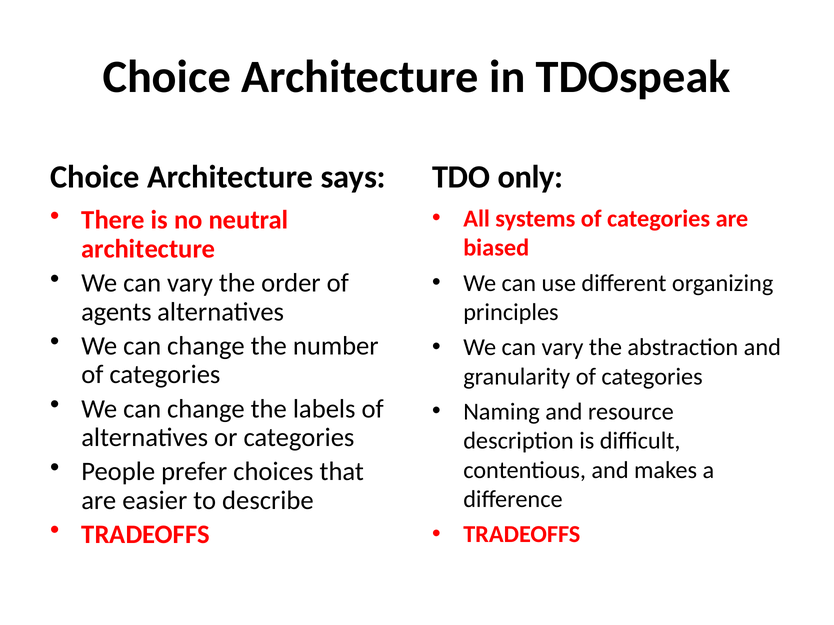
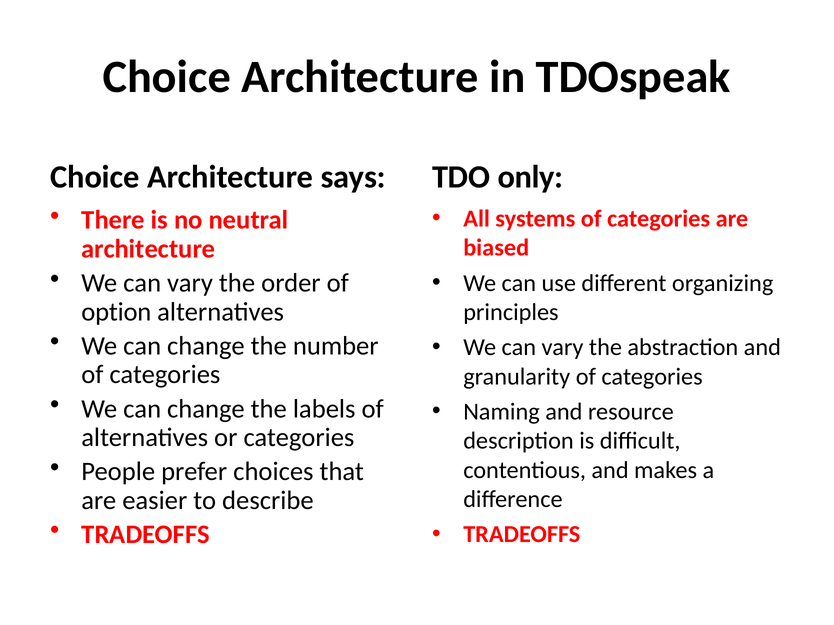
agents: agents -> option
